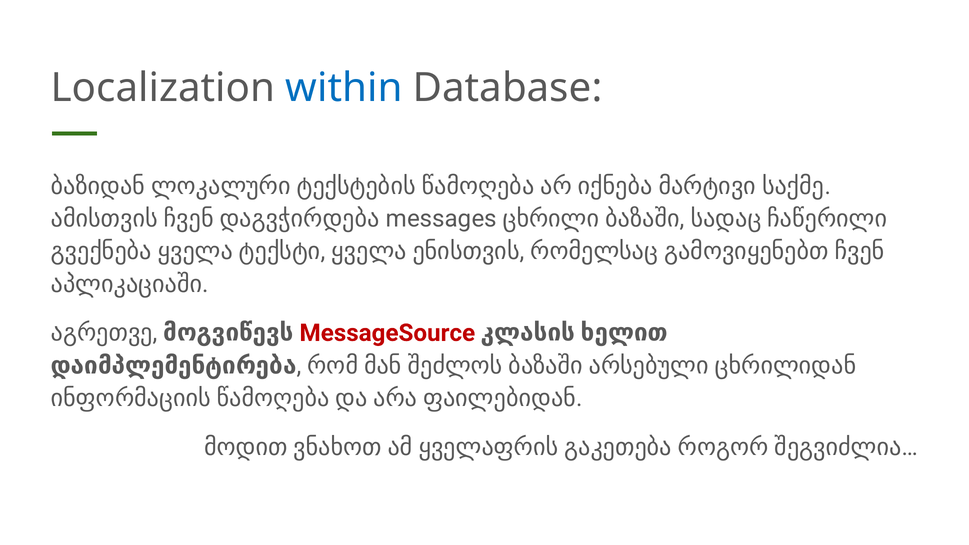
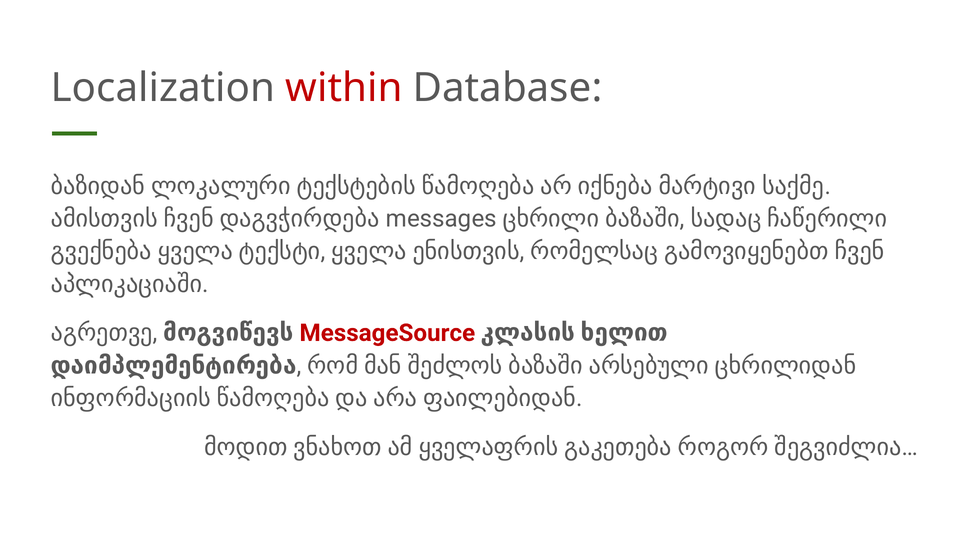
within colour: blue -> red
